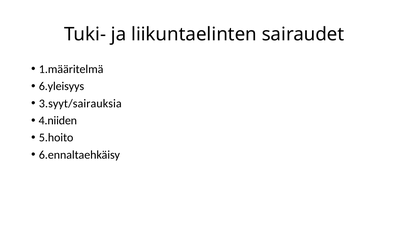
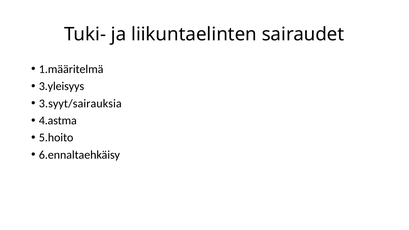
6.yleisyys: 6.yleisyys -> 3.yleisyys
4.niiden: 4.niiden -> 4.astma
